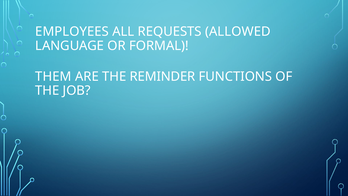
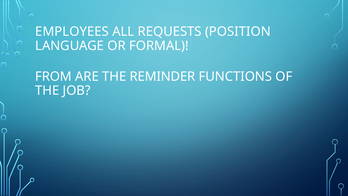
ALLOWED: ALLOWED -> POSITION
THEM: THEM -> FROM
